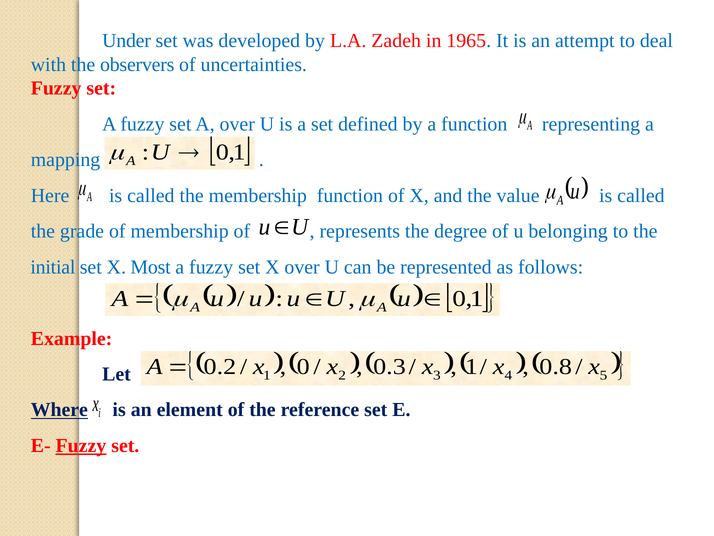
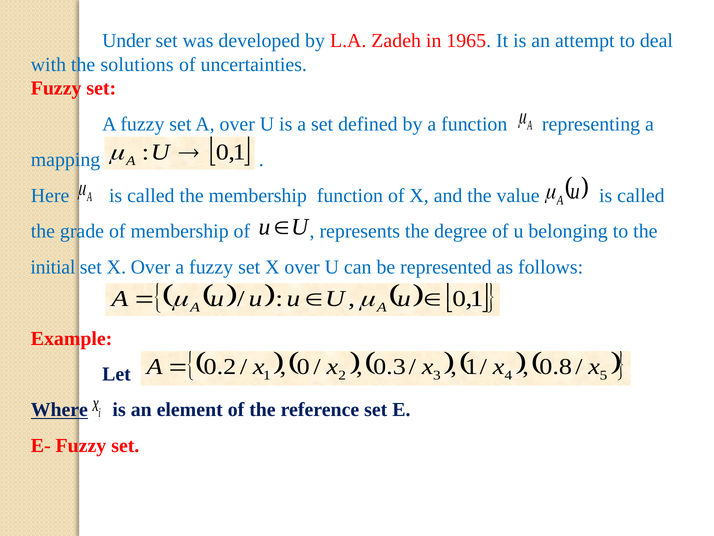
observers: observers -> solutions
Most at (151, 267): Most -> Over
Fuzzy at (81, 445) underline: present -> none
